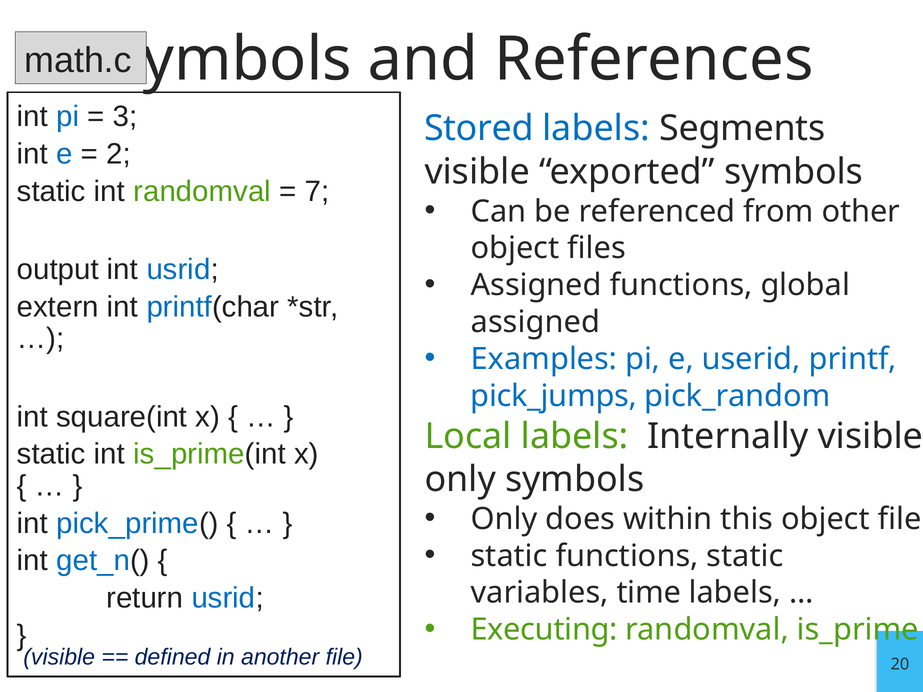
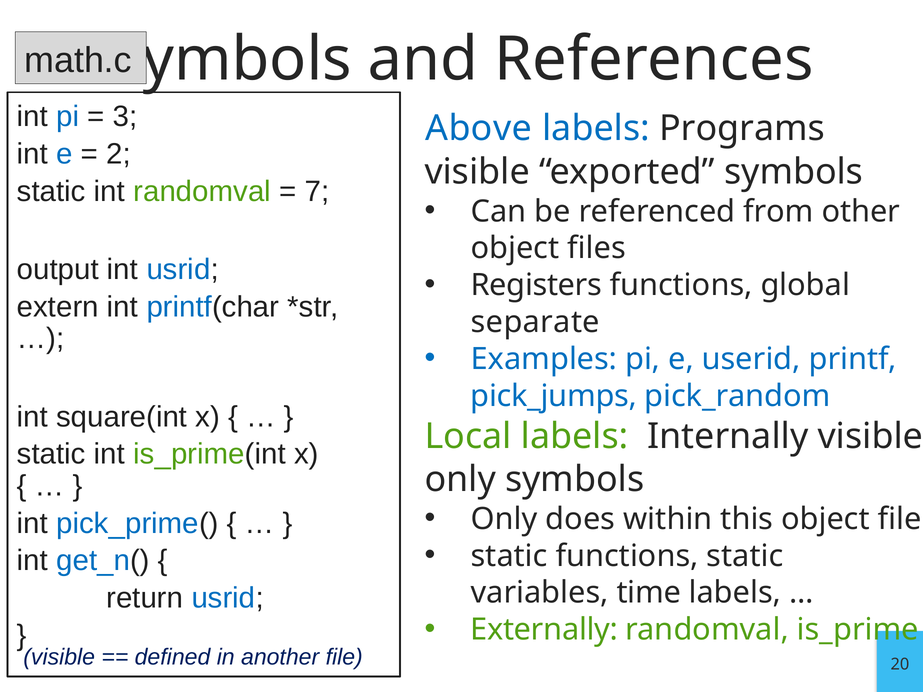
Stored: Stored -> Above
Segments: Segments -> Programs
Assigned at (536, 285): Assigned -> Registers
assigned at (536, 322): assigned -> separate
Executing: Executing -> Externally
